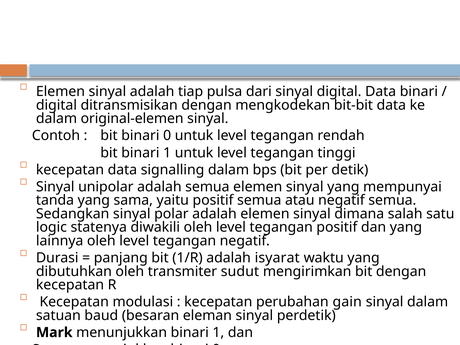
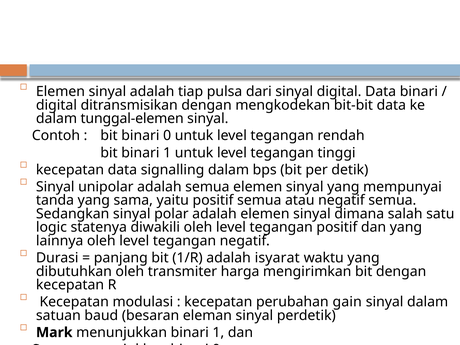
original-elemen: original-elemen -> tunggal-elemen
sudut: sudut -> harga
